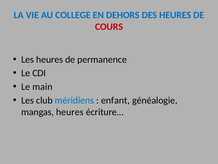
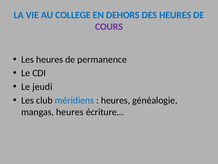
COURS colour: red -> purple
main: main -> jeudi
enfant at (115, 100): enfant -> heures
